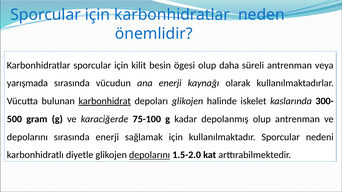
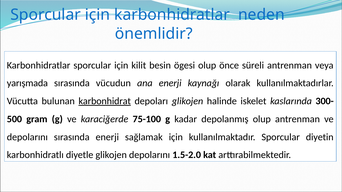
daha: daha -> önce
nedeni: nedeni -> diyetin
depolarını at (150, 155) underline: present -> none
